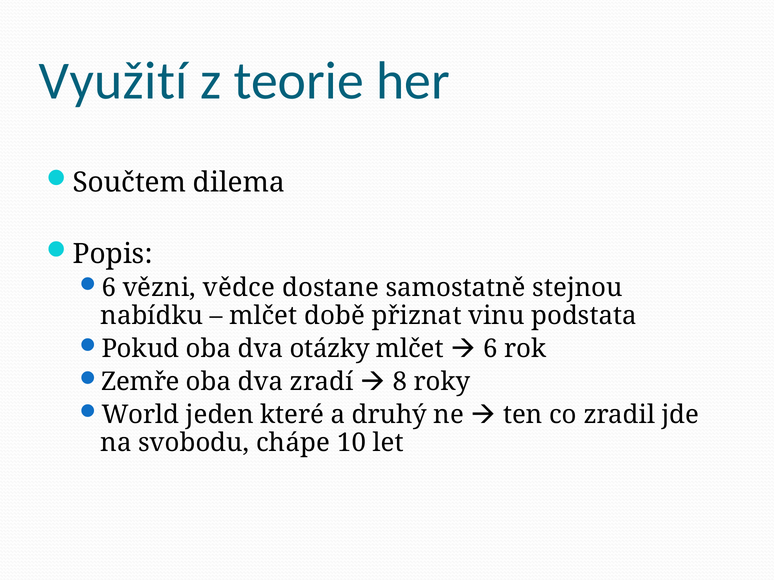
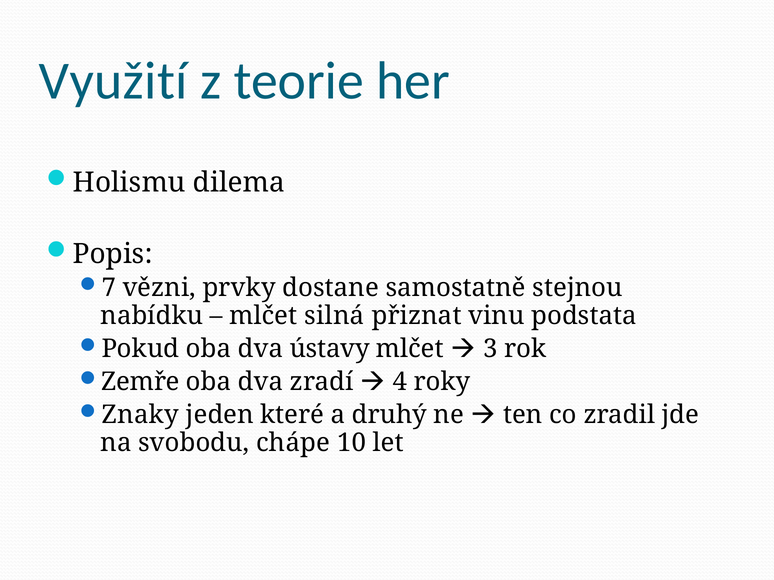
Součtem: Součtem -> Holismu
6 at (109, 288): 6 -> 7
vědce: vědce -> prvky
době: době -> silná
otázky: otázky -> ústavy
6 at (490, 349): 6 -> 3
8: 8 -> 4
World: World -> Znaky
